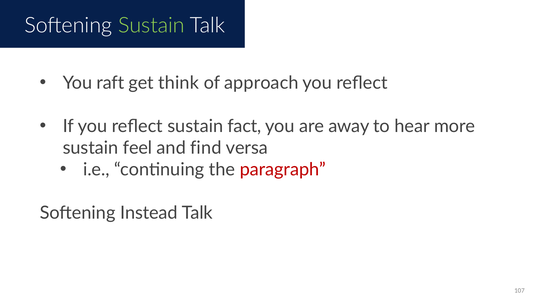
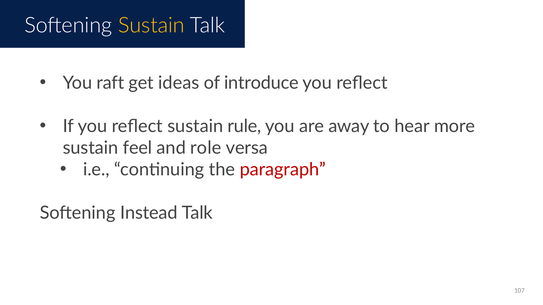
Sustain at (151, 25) colour: light green -> yellow
think: think -> ideas
approach: approach -> introduce
fact: fact -> rule
find: find -> role
